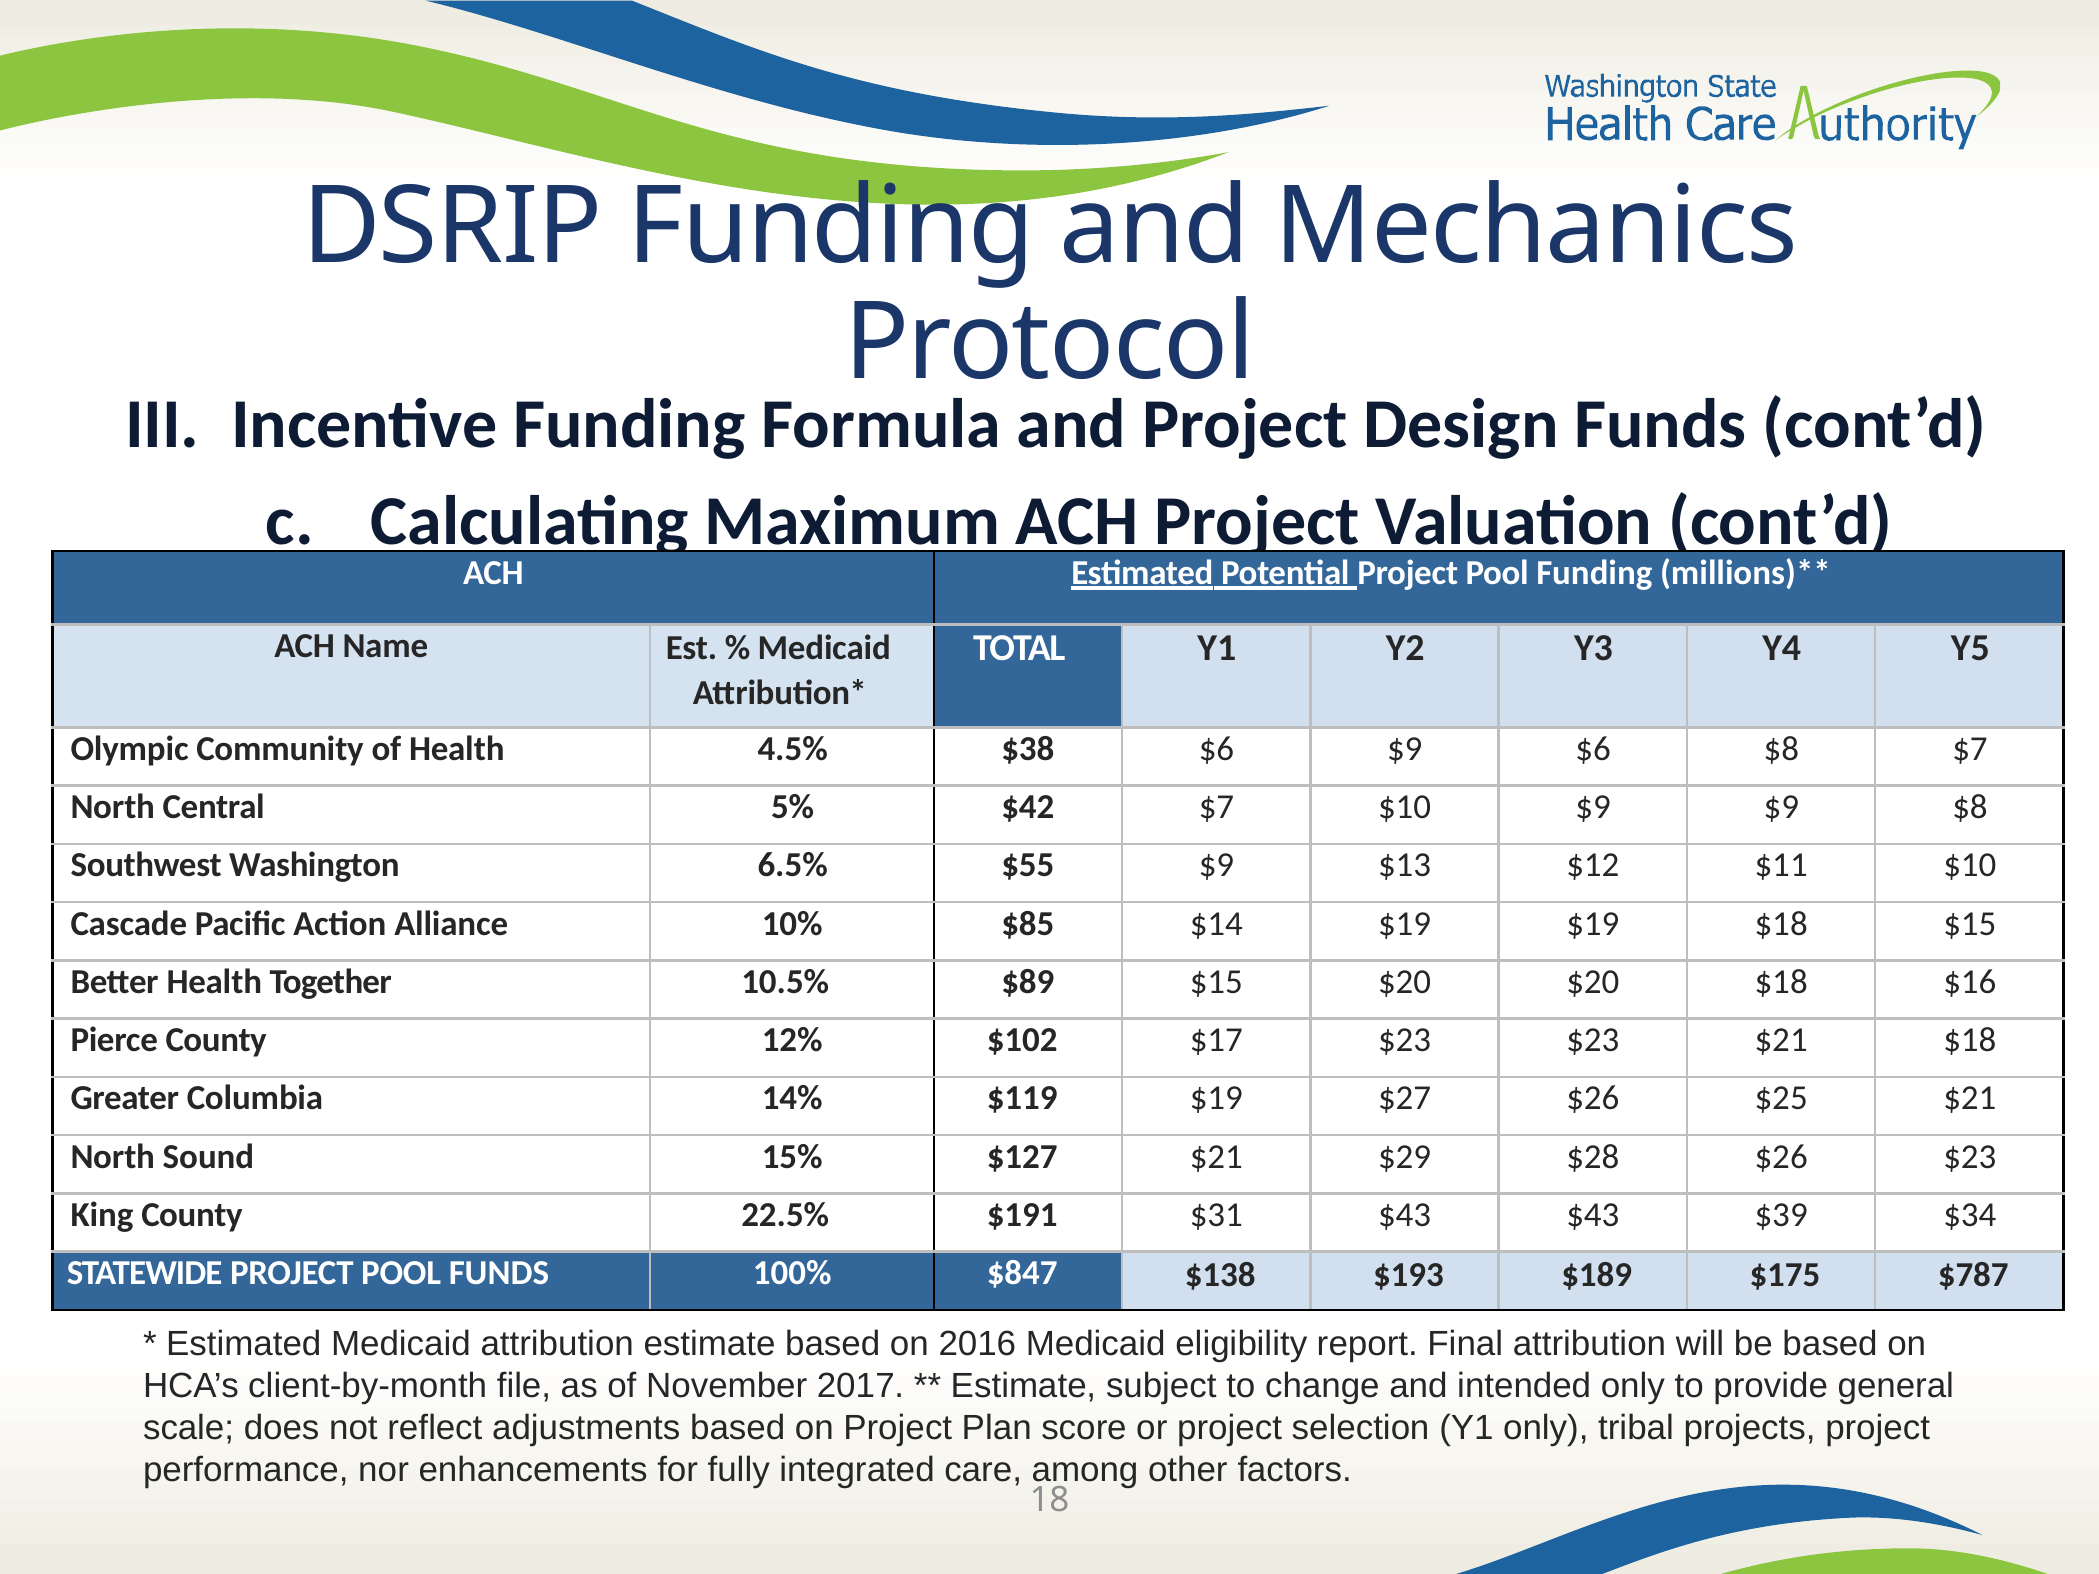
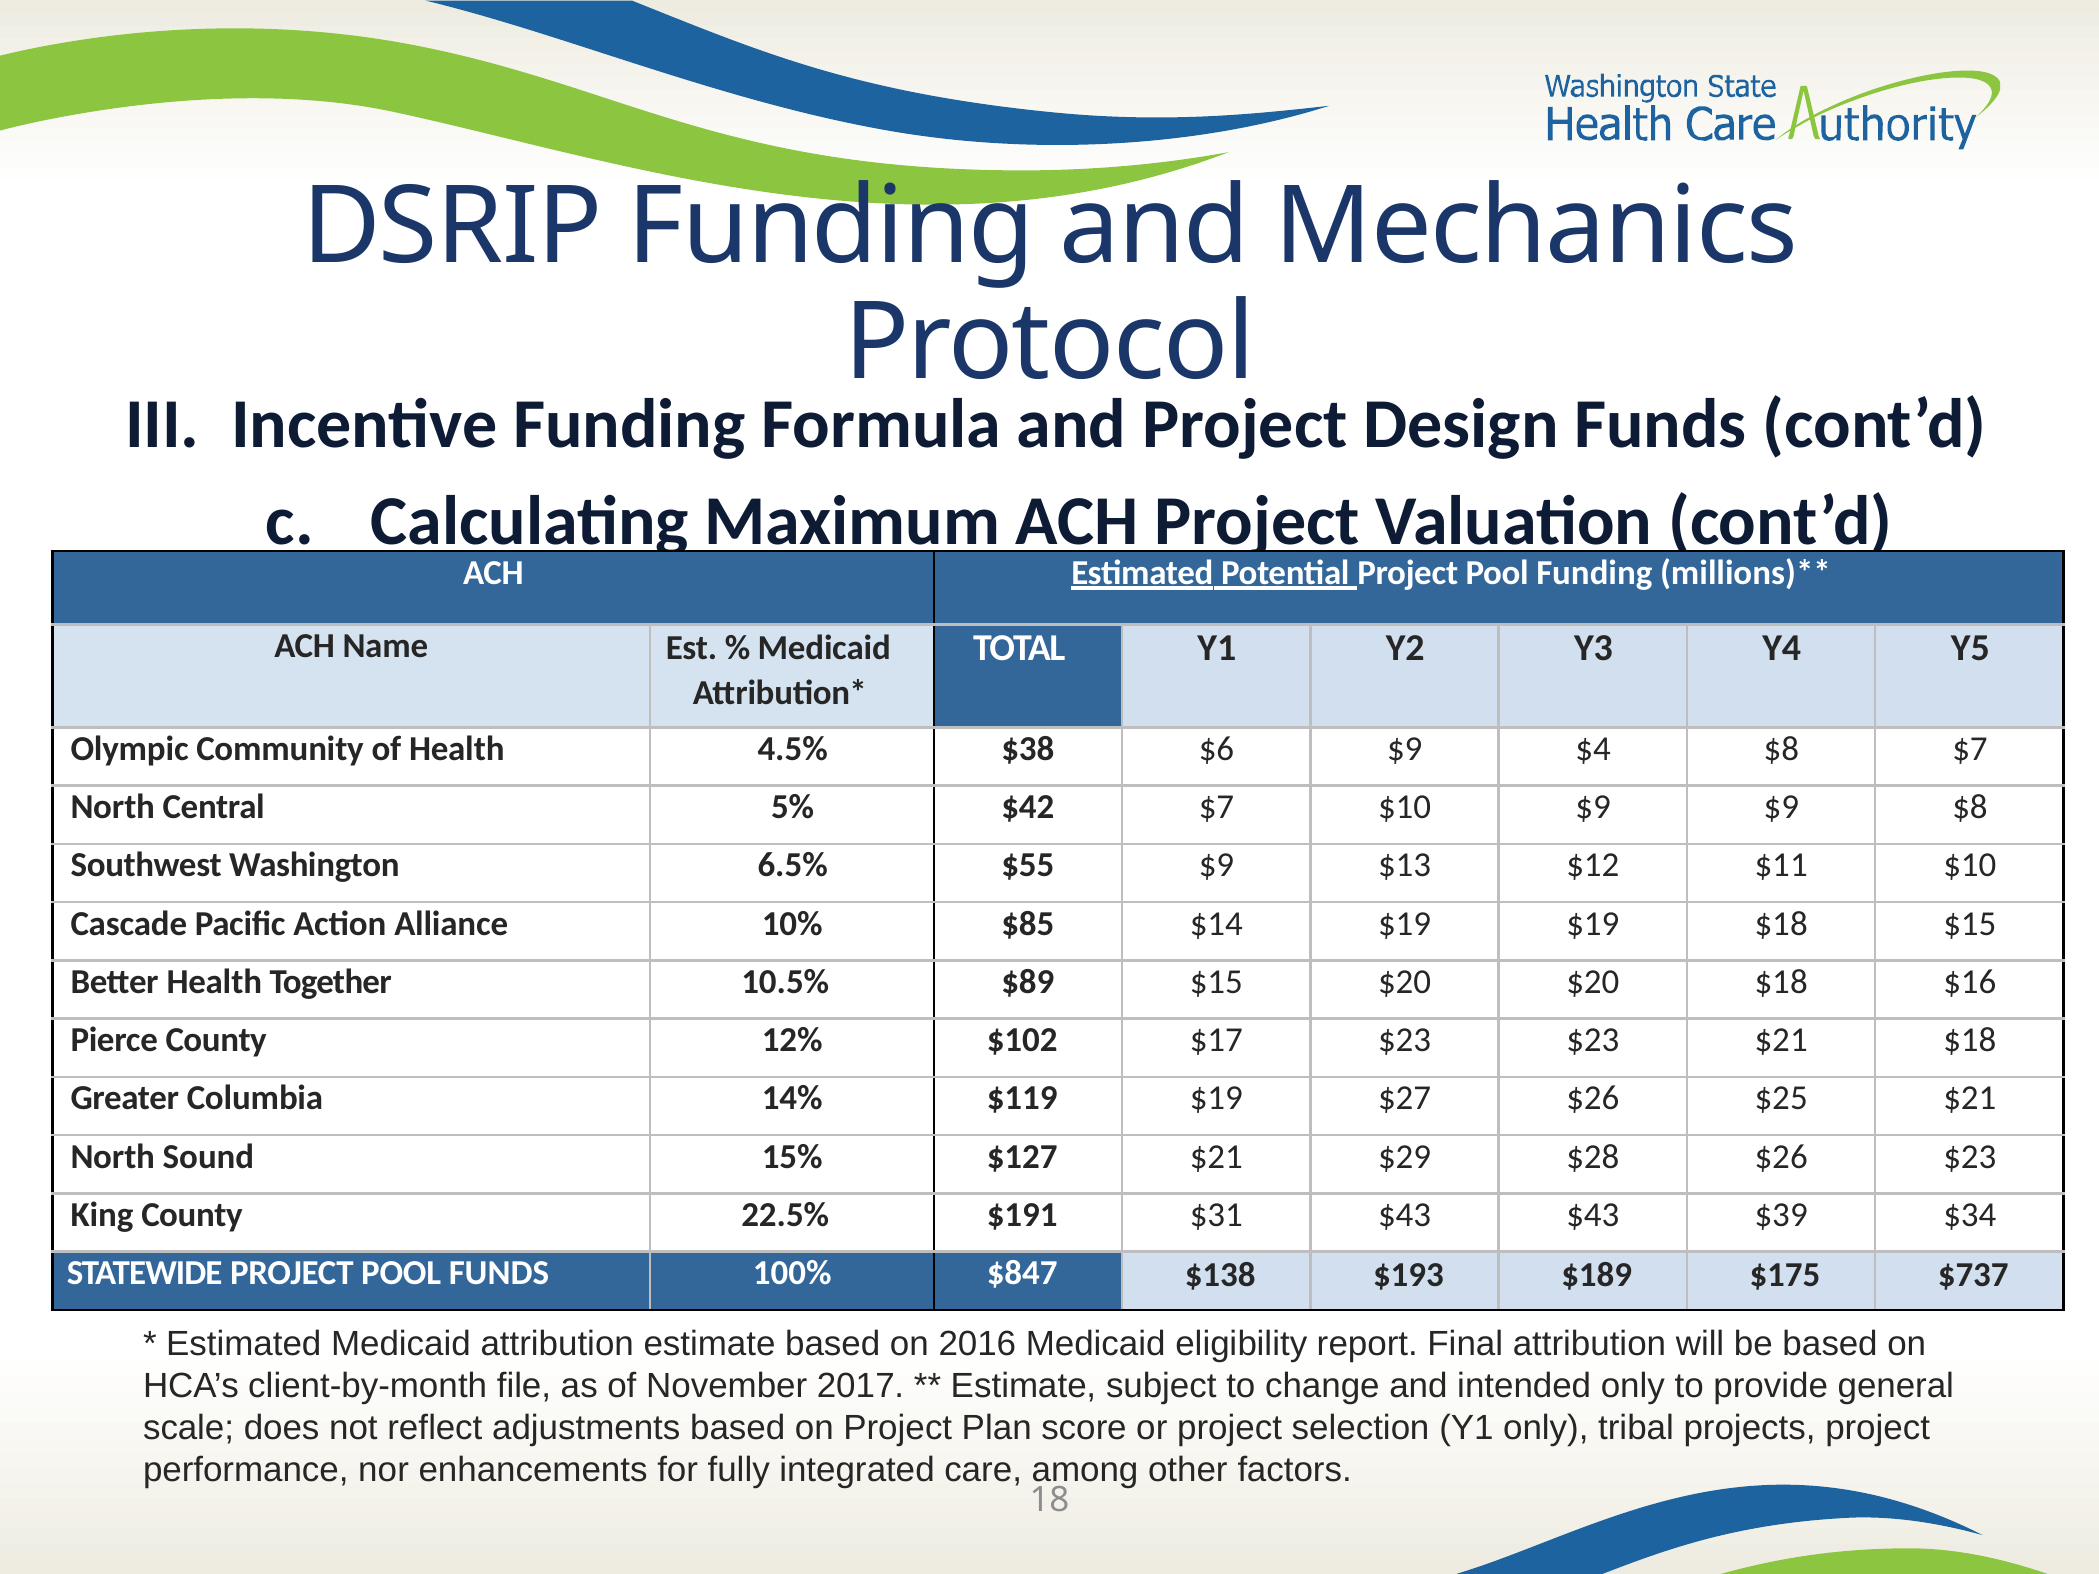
$9 $6: $6 -> $4
$787: $787 -> $737
